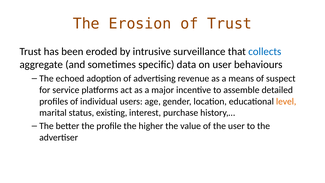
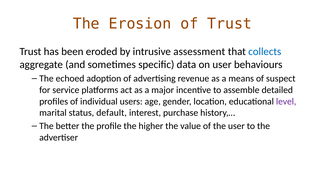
surveillance: surveillance -> assessment
level colour: orange -> purple
existing: existing -> default
